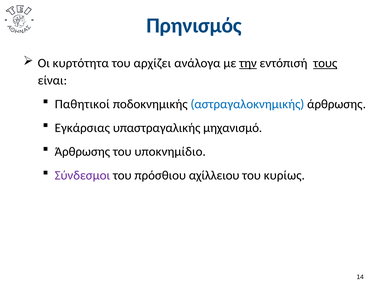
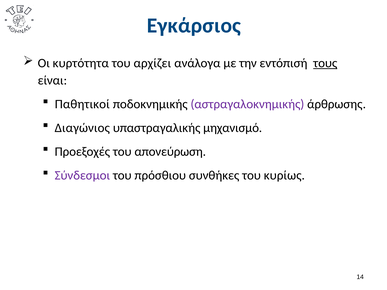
Πρηνισμός: Πρηνισμός -> Εγκάρσιος
την underline: present -> none
αστραγαλοκνημικής colour: blue -> purple
Εγκάρσιας: Εγκάρσιας -> Διαγώνιος
Άρθρωσης at (82, 152): Άρθρωσης -> Προεξοχές
υποκνημίδιο: υποκνημίδιο -> απονεύρωση
αχίλλειου: αχίλλειου -> συνθήκες
